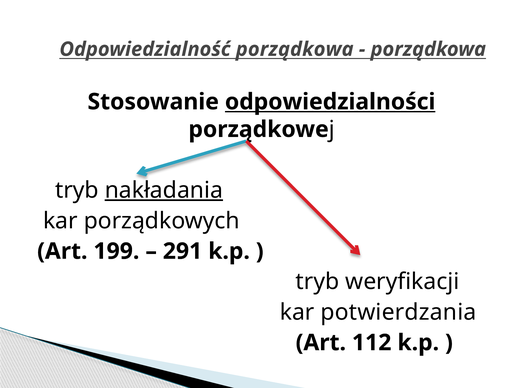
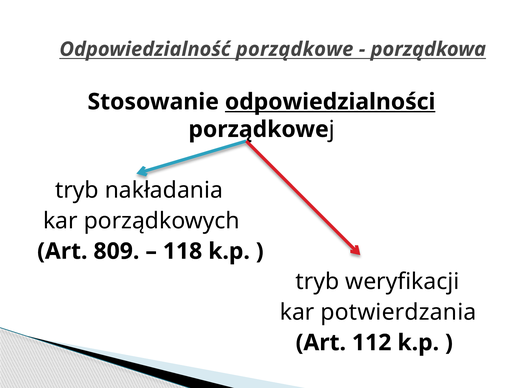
Odpowiedzialność porządkowa: porządkowa -> porządkowe
nakładania underline: present -> none
199: 199 -> 809
291: 291 -> 118
